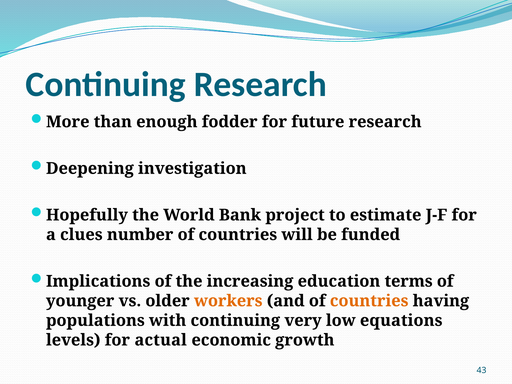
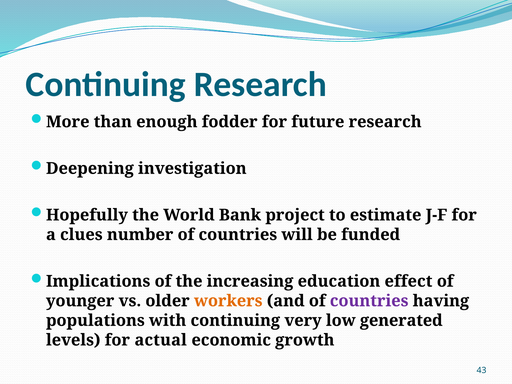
terms: terms -> effect
countries at (369, 301) colour: orange -> purple
equations: equations -> generated
